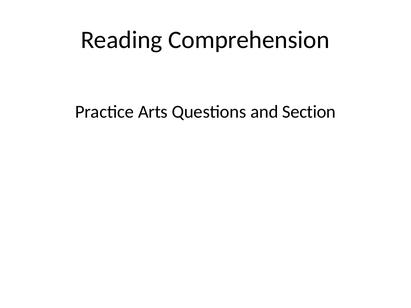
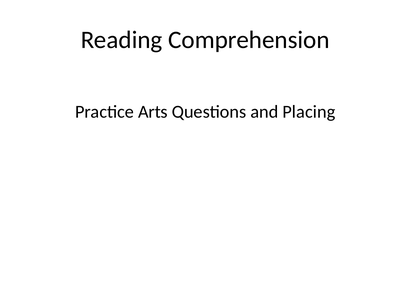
Section: Section -> Placing
